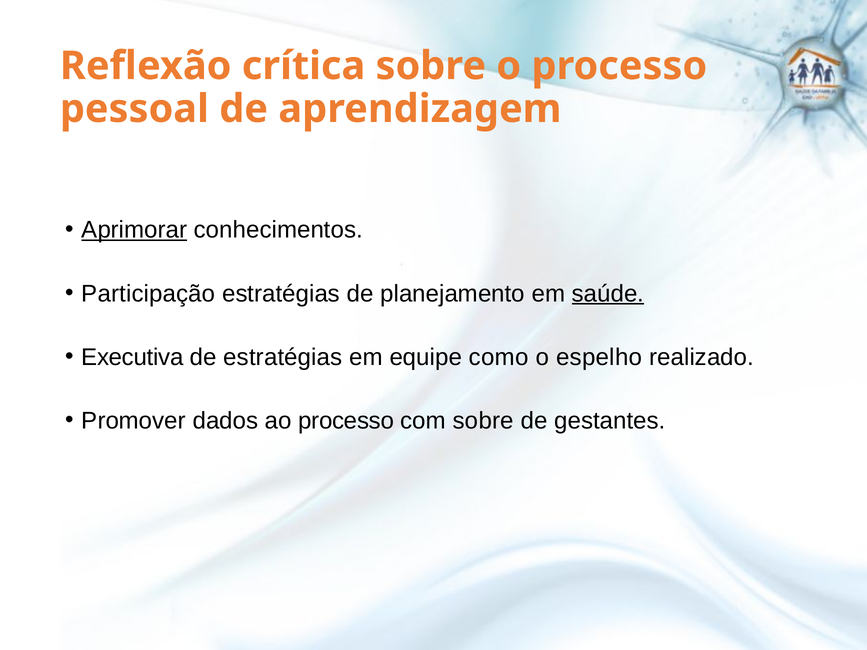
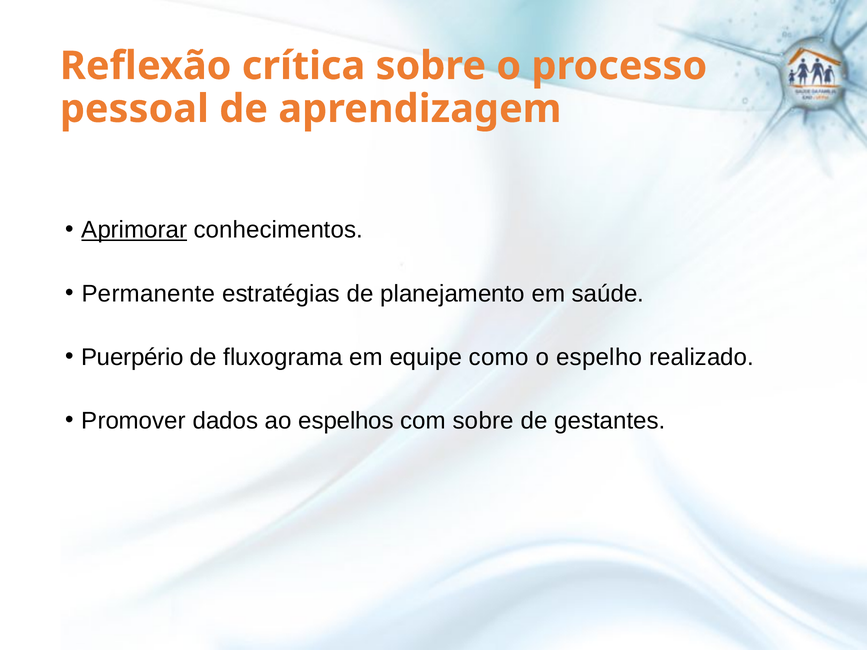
Participação: Participação -> Permanente
saúde underline: present -> none
Executiva: Executiva -> Puerpério
de estratégias: estratégias -> fluxograma
ao processo: processo -> espelhos
